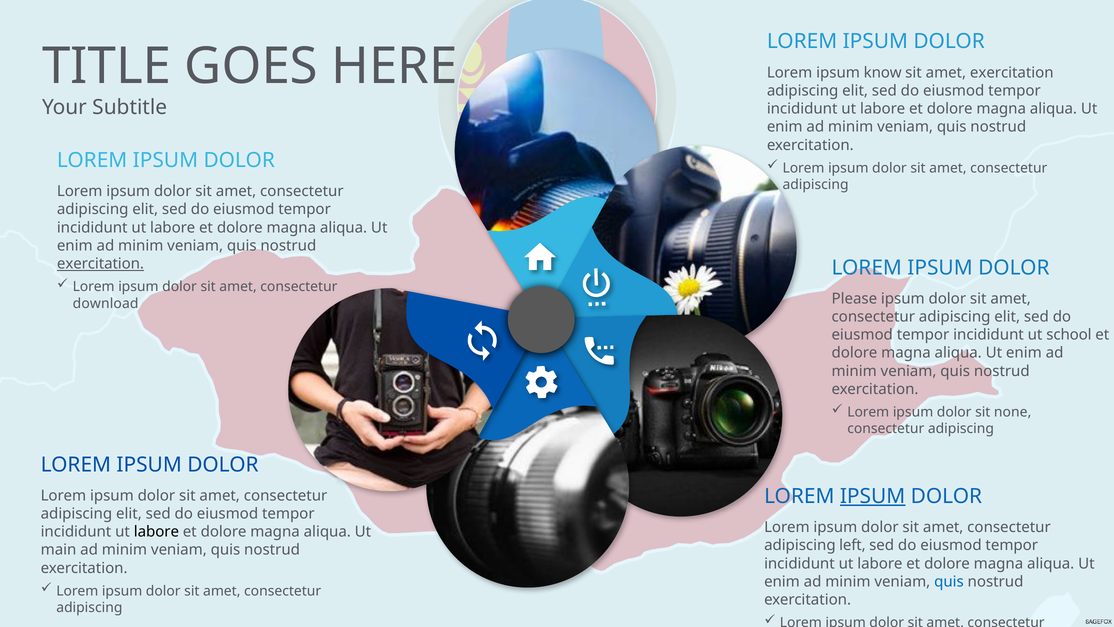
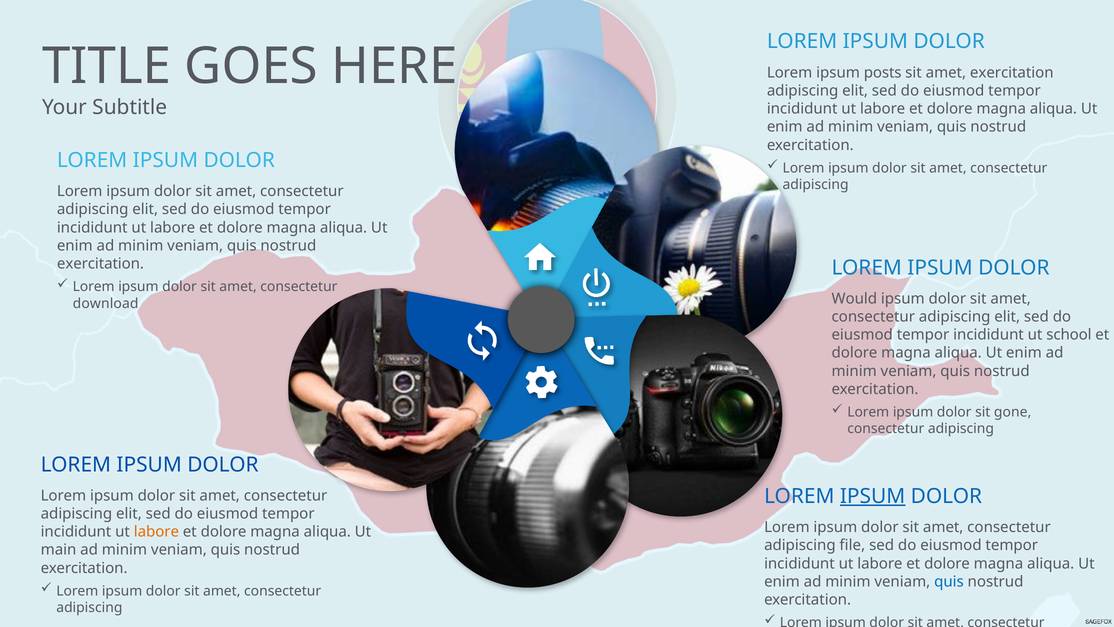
know: know -> posts
exercitation at (100, 264) underline: present -> none
Please: Please -> Would
none: none -> gone
labore at (156, 532) colour: black -> orange
left: left -> file
